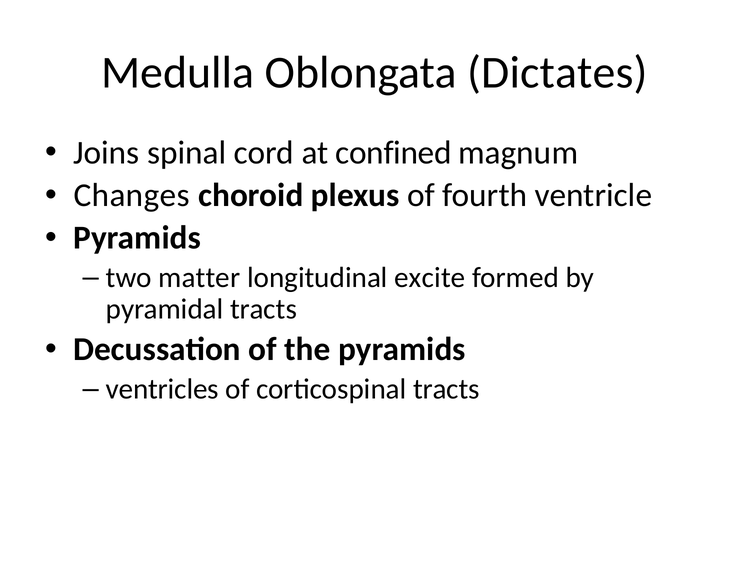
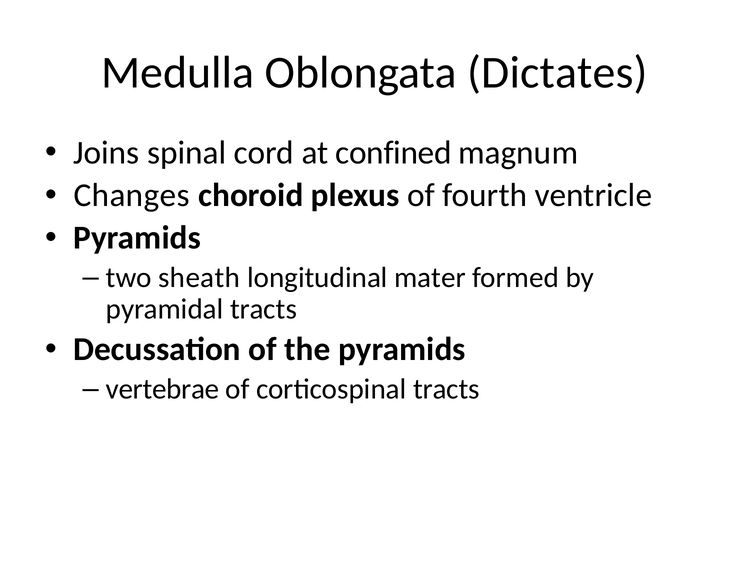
matter: matter -> sheath
excite: excite -> mater
ventricles: ventricles -> vertebrae
